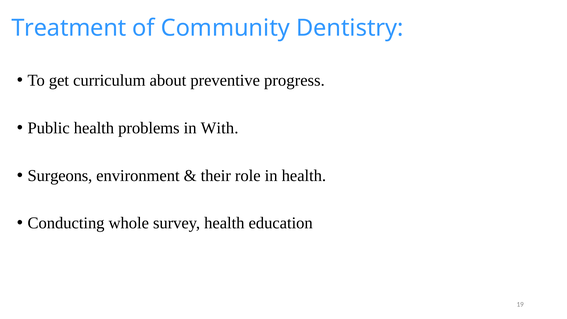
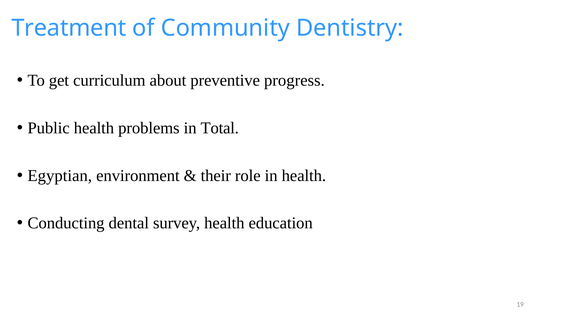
With: With -> Total
Surgeons: Surgeons -> Egyptian
whole: whole -> dental
